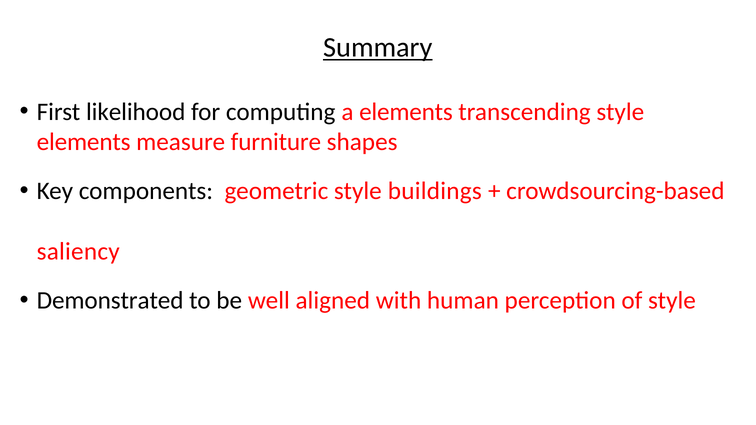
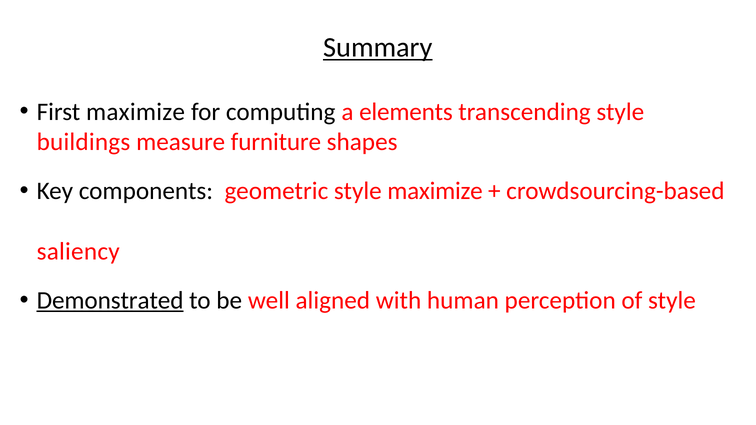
First likelihood: likelihood -> maximize
elements at (84, 142): elements -> buildings
style buildings: buildings -> maximize
Demonstrated underline: none -> present
